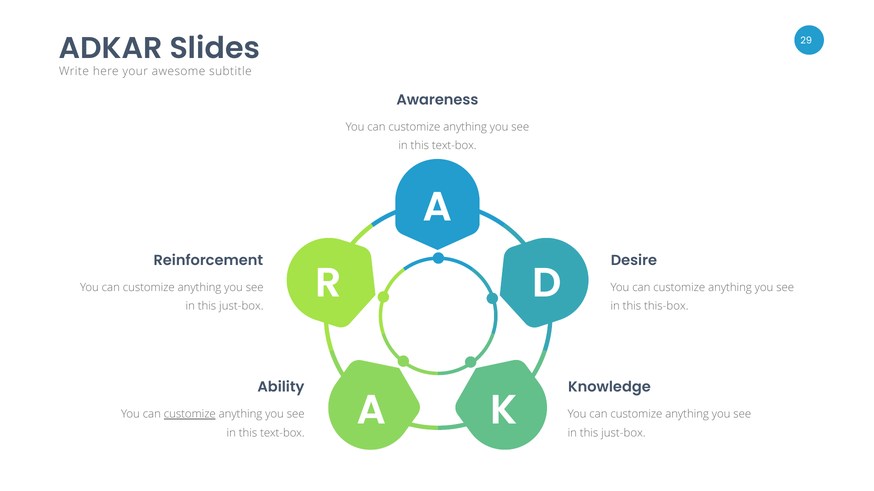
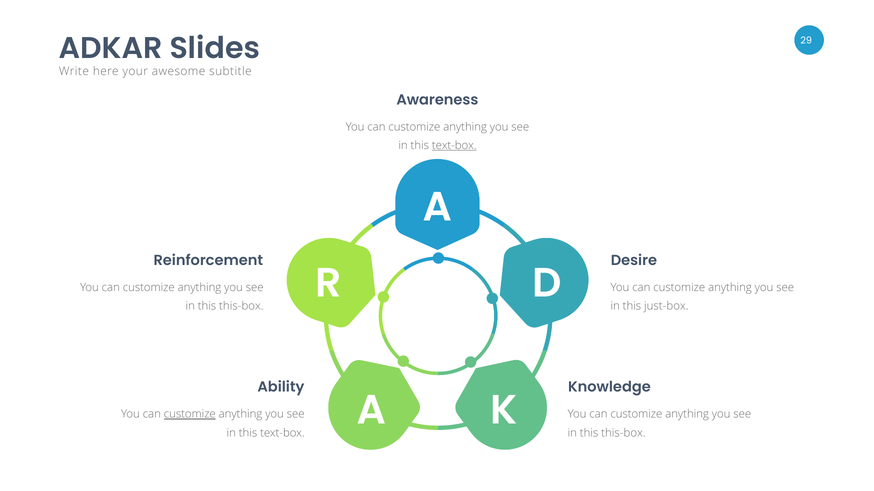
text-box at (454, 146) underline: none -> present
just-box at (241, 307): just-box -> this-box
this-box: this-box -> just-box
just-box at (623, 433): just-box -> this-box
